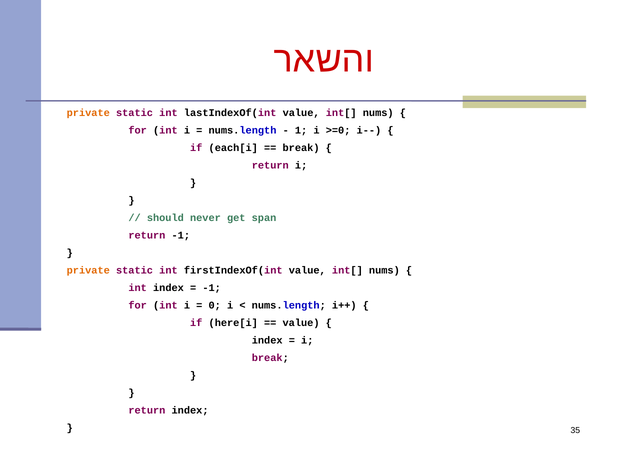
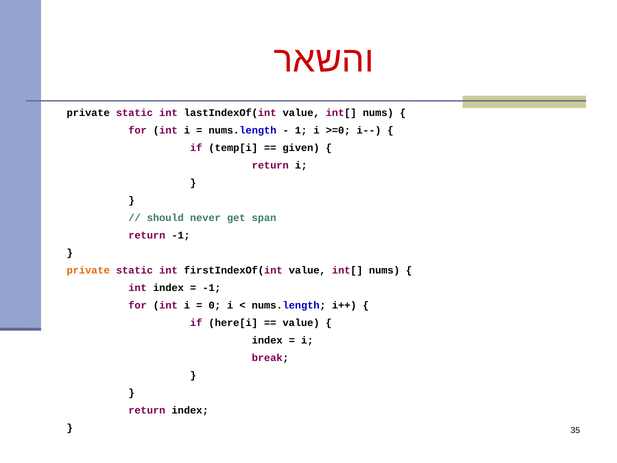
private at (88, 113) colour: orange -> black
each[i: each[i -> temp[i
break at (301, 148): break -> given
